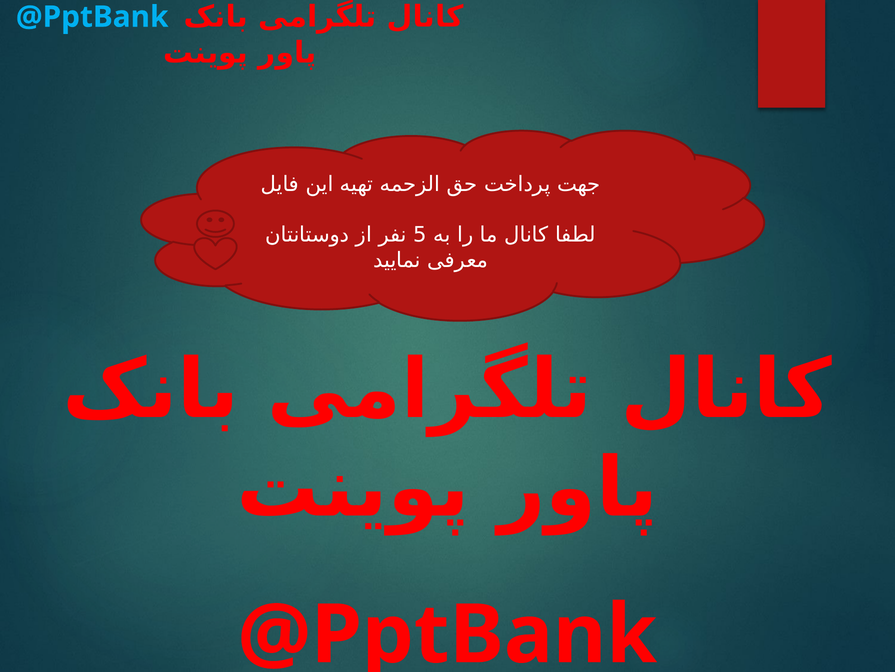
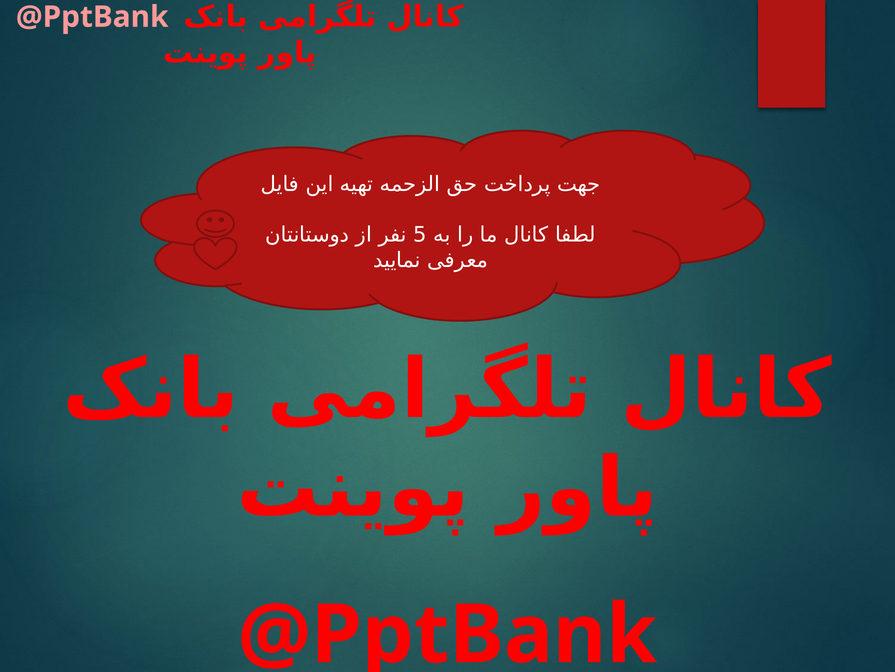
@PptBank at (92, 17) colour: light blue -> pink
